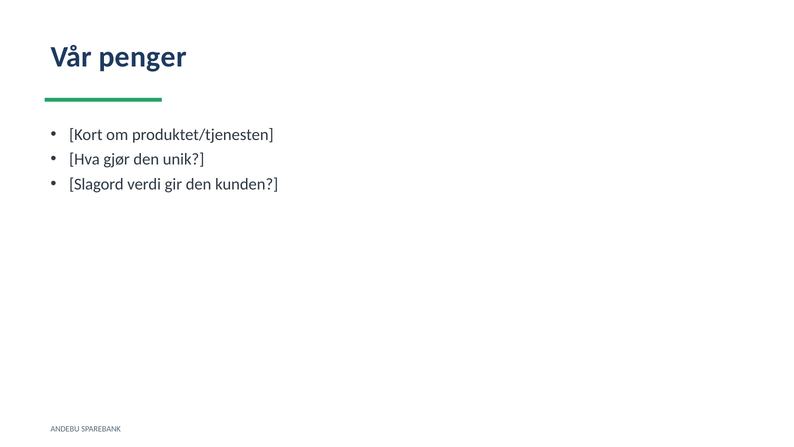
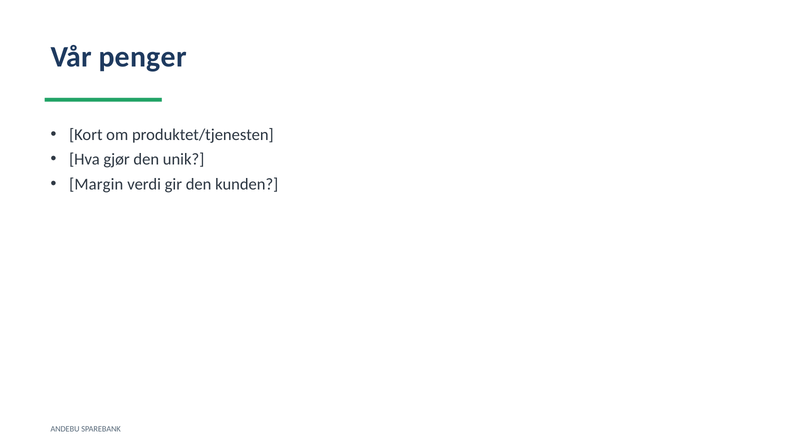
Slagord: Slagord -> Margin
